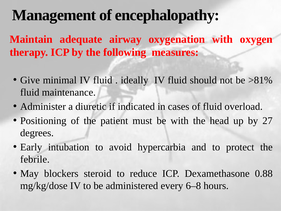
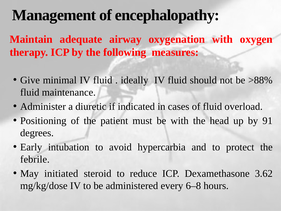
>81%: >81% -> >88%
27: 27 -> 91
blockers: blockers -> initiated
0.88: 0.88 -> 3.62
